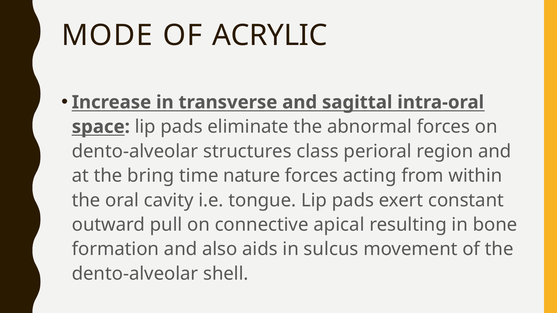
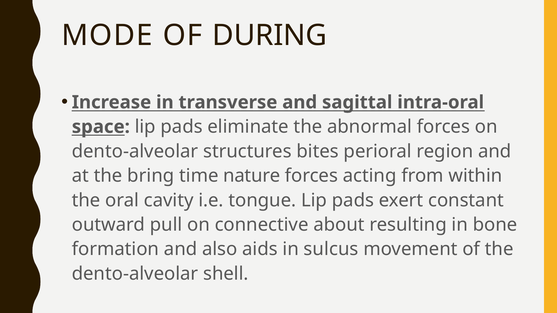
ACRYLIC: ACRYLIC -> DURING
class: class -> bites
apical: apical -> about
